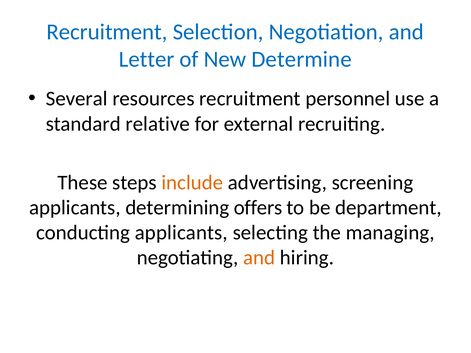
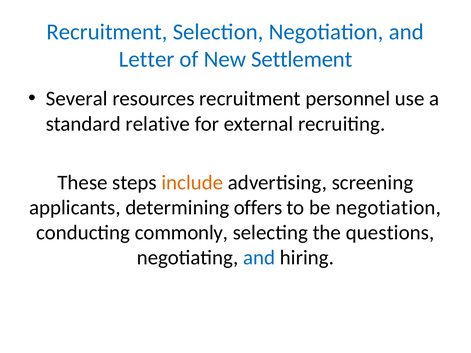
Determine: Determine -> Settlement
be department: department -> negotiation
conducting applicants: applicants -> commonly
managing: managing -> questions
and at (259, 258) colour: orange -> blue
